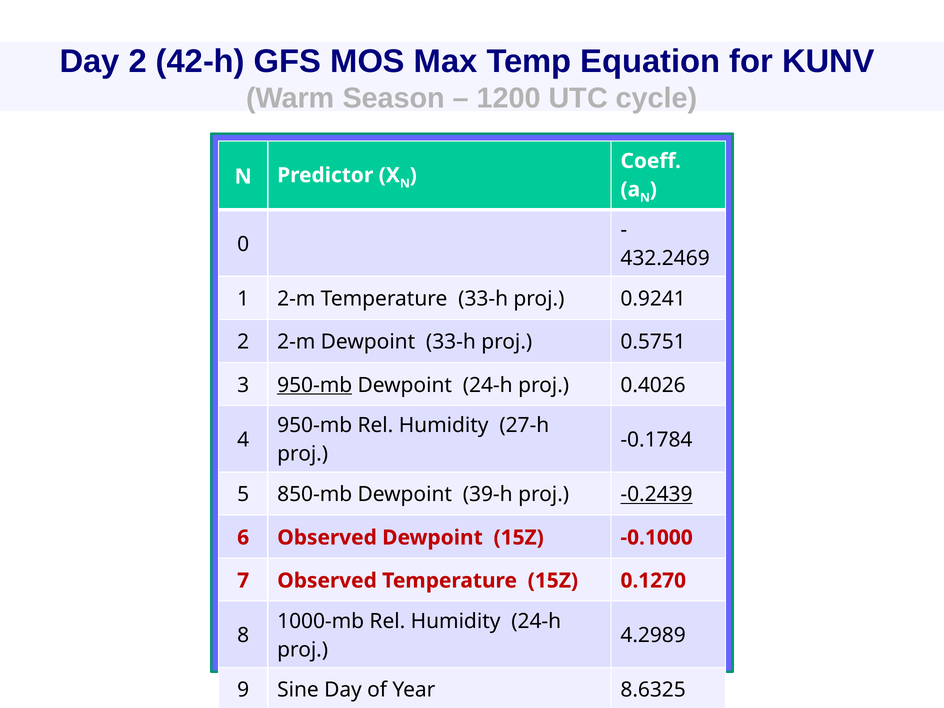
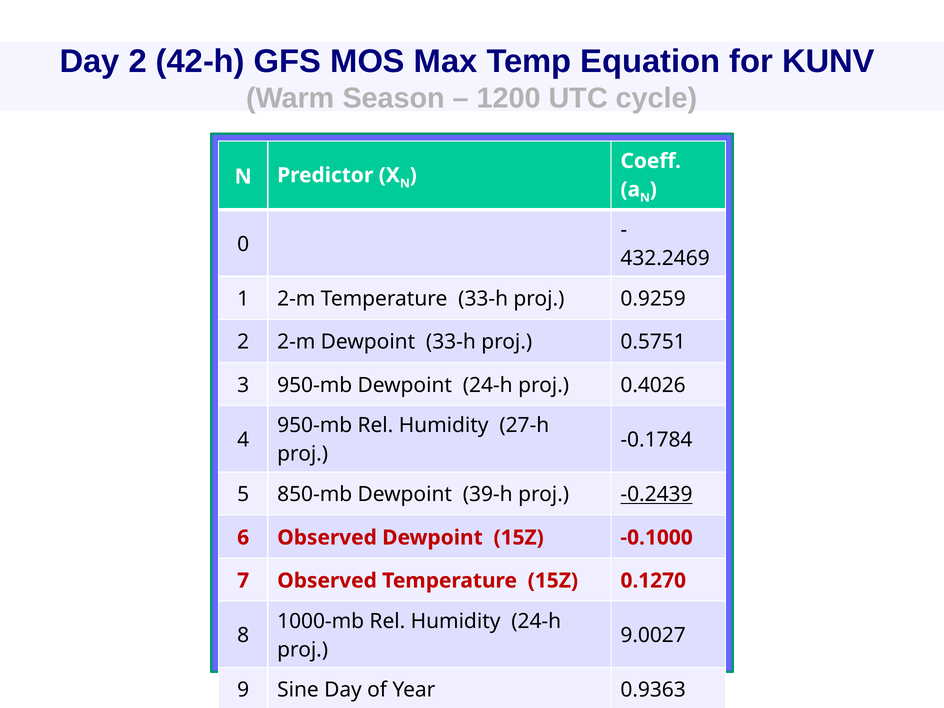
0.9241: 0.9241 -> 0.9259
950-mb at (315, 385) underline: present -> none
4.2989: 4.2989 -> 9.0027
8.6325: 8.6325 -> 0.9363
